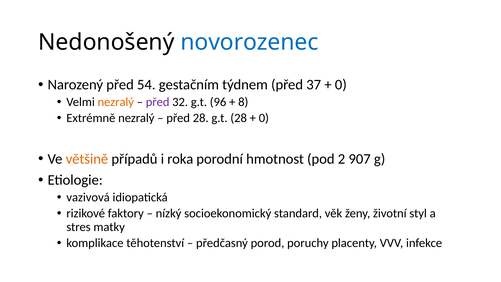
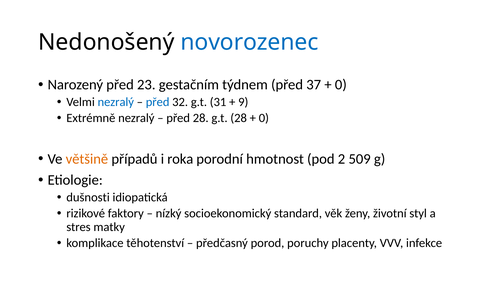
54: 54 -> 23
nezralý at (116, 102) colour: orange -> blue
před at (158, 102) colour: purple -> blue
96: 96 -> 31
8: 8 -> 9
907: 907 -> 509
vazivová: vazivová -> dušnosti
